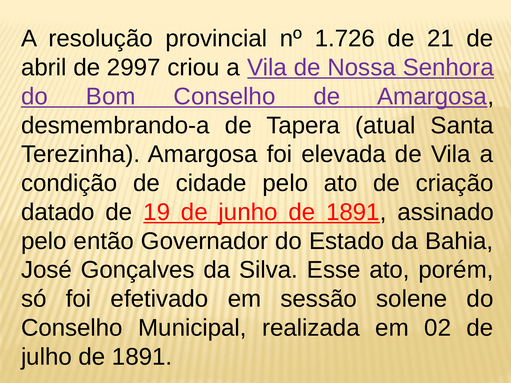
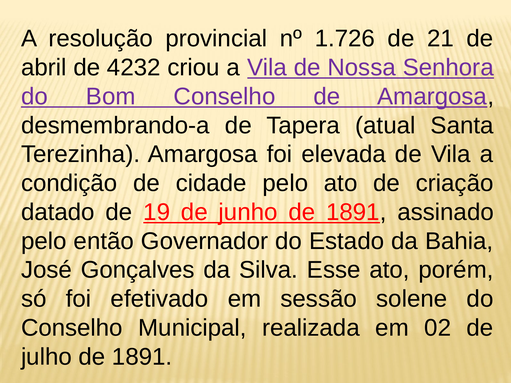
2997: 2997 -> 4232
